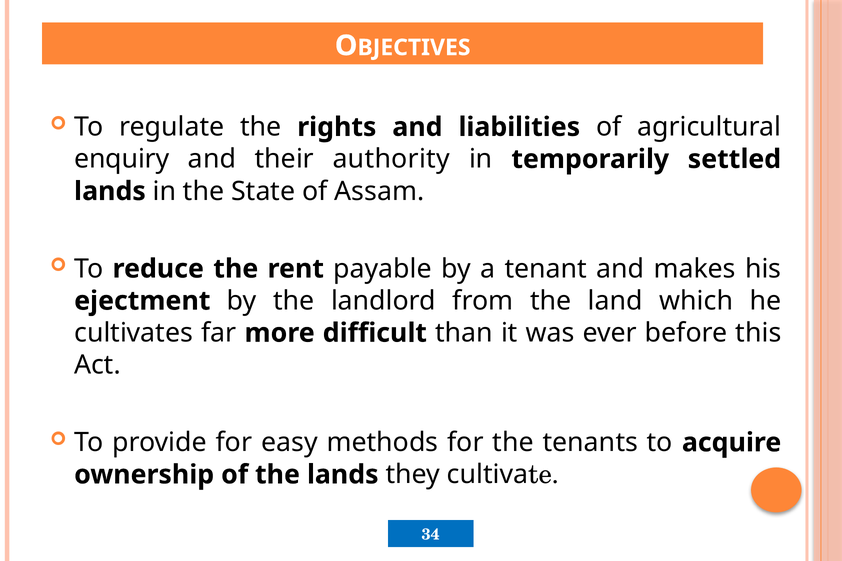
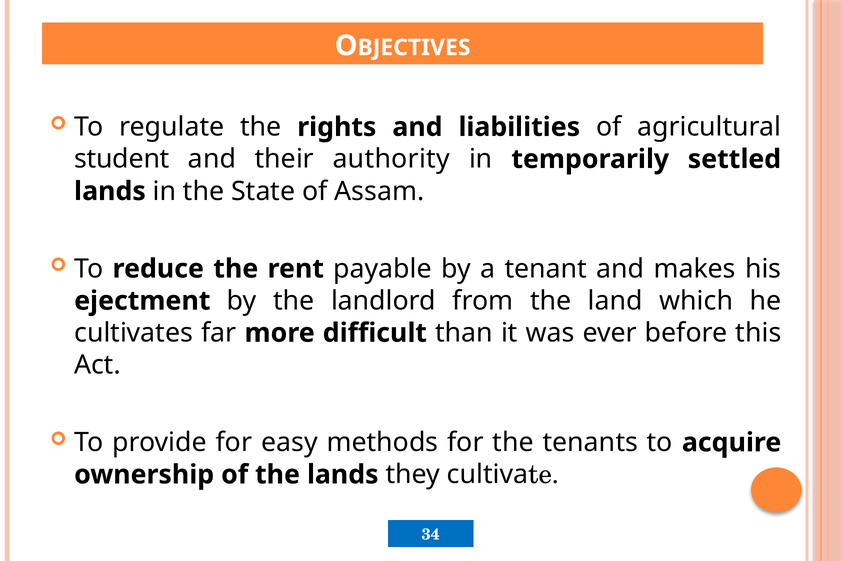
enquiry: enquiry -> student
